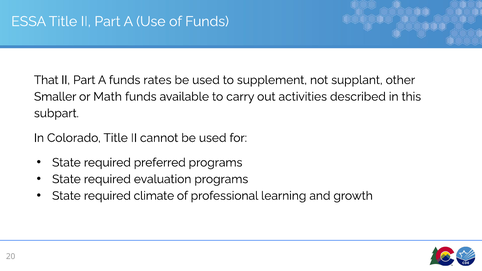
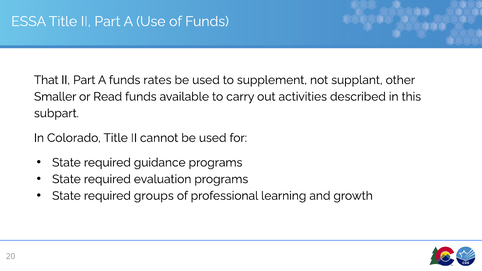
Math: Math -> Read
preferred: preferred -> guidance
climate: climate -> groups
